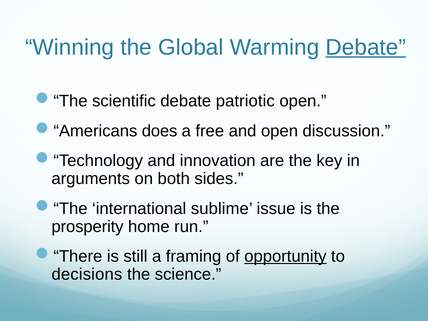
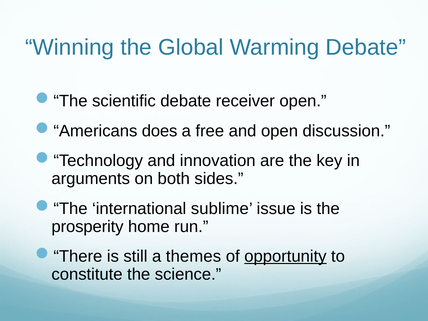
Debate at (366, 47) underline: present -> none
patriotic: patriotic -> receiver
framing: framing -> themes
decisions: decisions -> constitute
